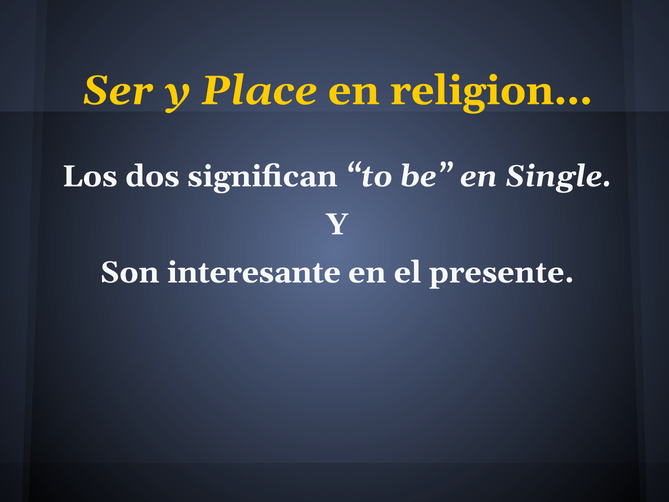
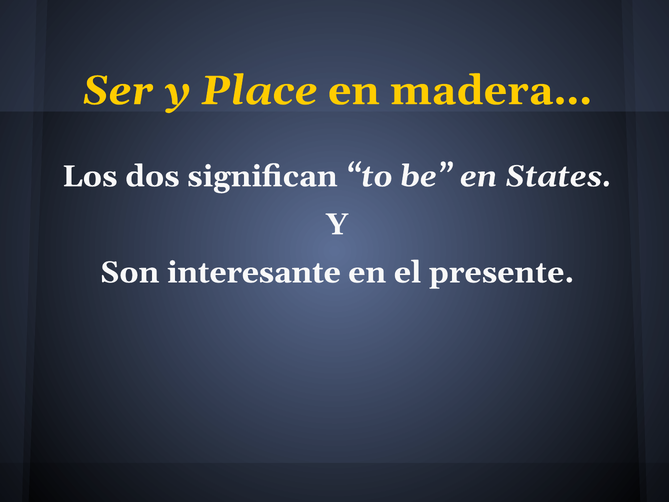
religion…: religion… -> madera…
Single: Single -> States
